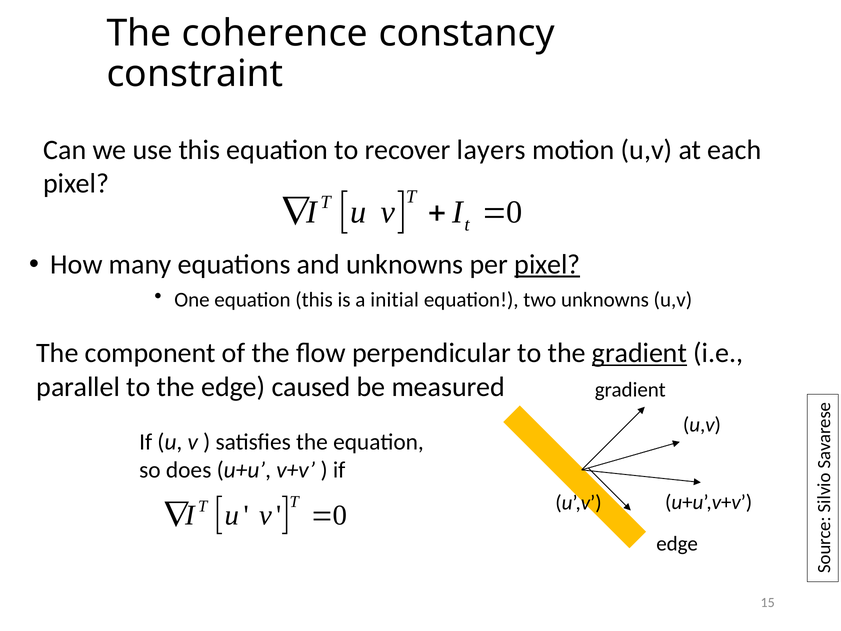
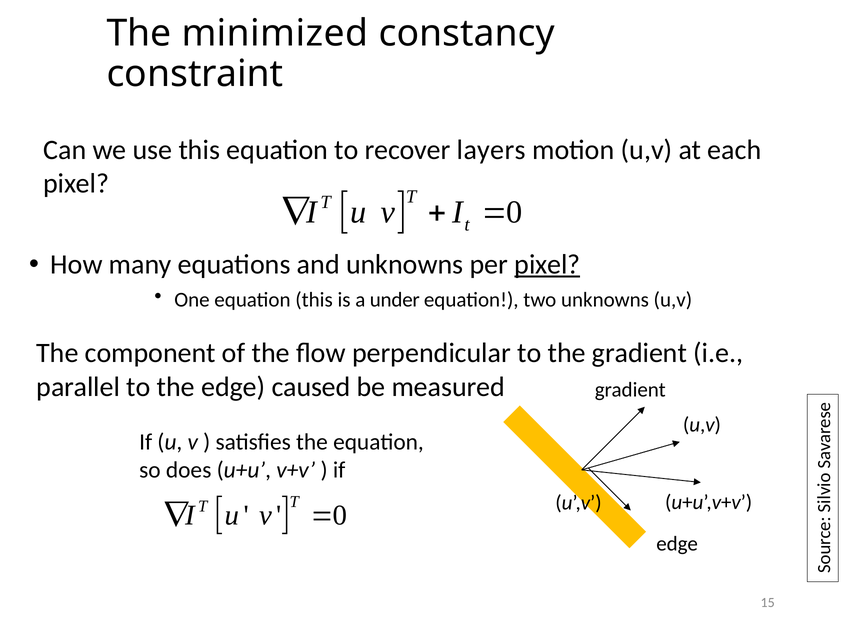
coherence: coherence -> minimized
initial: initial -> under
gradient at (639, 353) underline: present -> none
